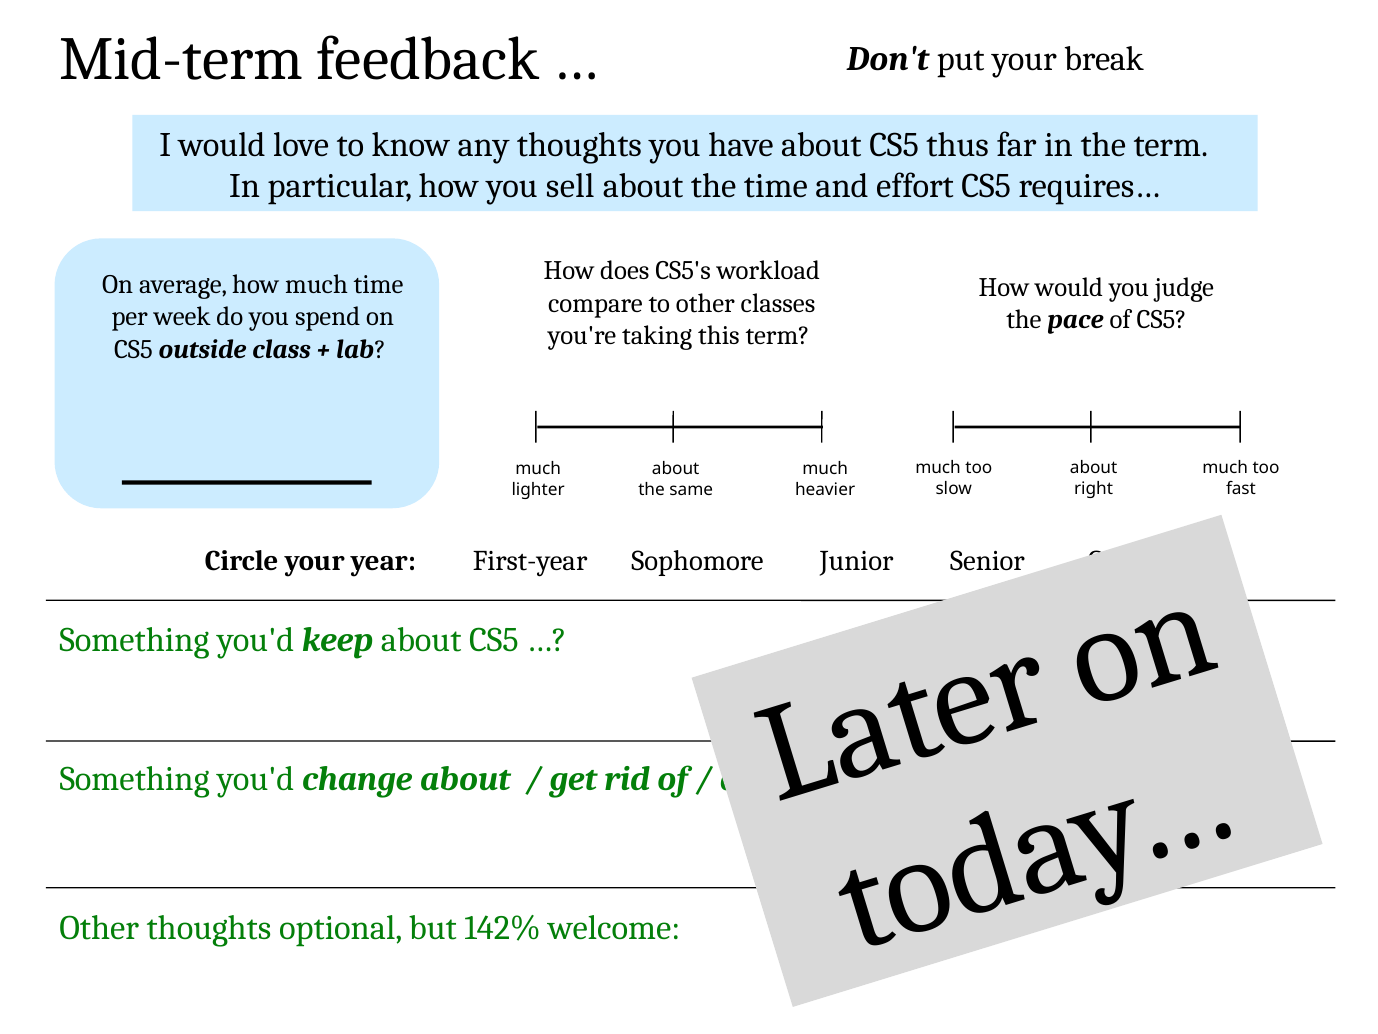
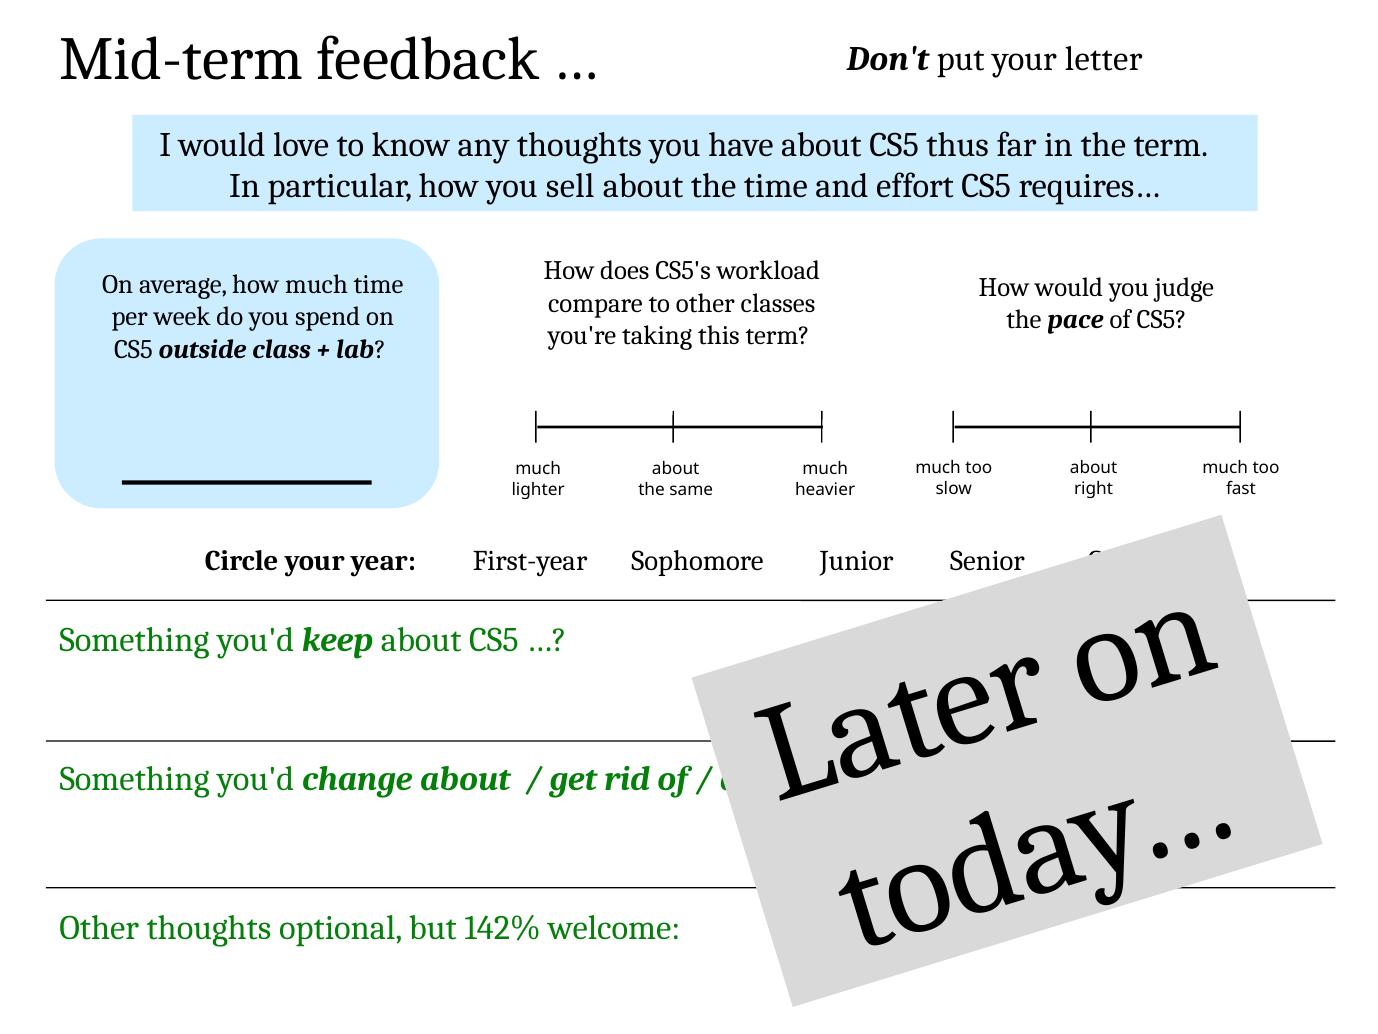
break: break -> letter
